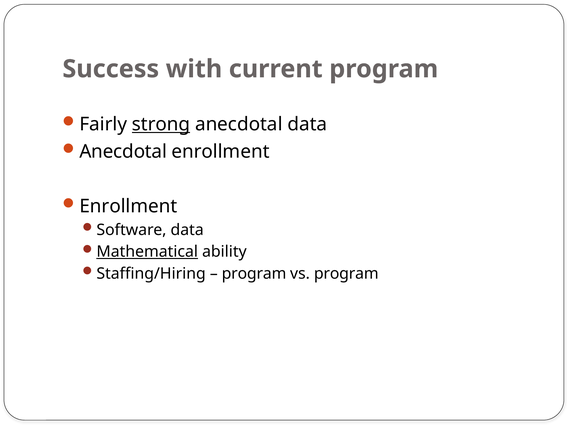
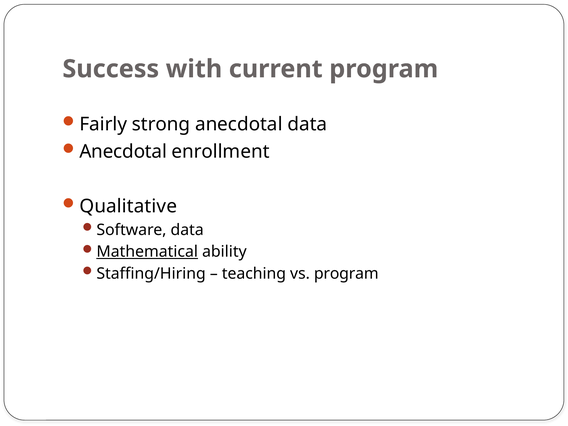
strong underline: present -> none
Enrollment at (128, 206): Enrollment -> Qualitative
program at (254, 274): program -> teaching
